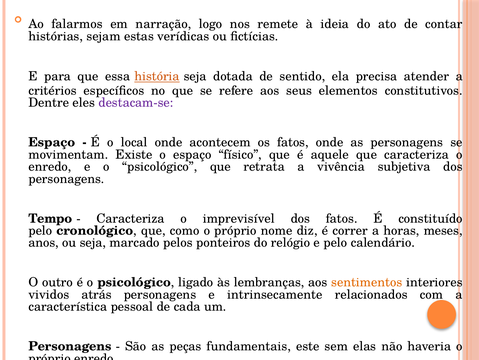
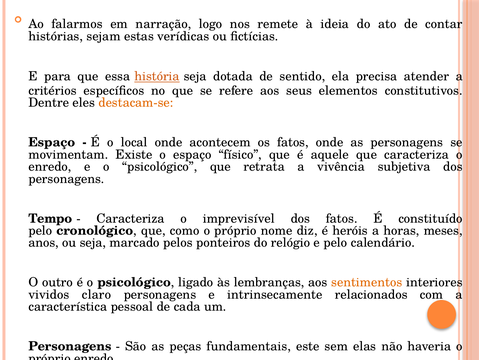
destacam-se colour: purple -> orange
correr: correr -> heróis
atrás: atrás -> claro
